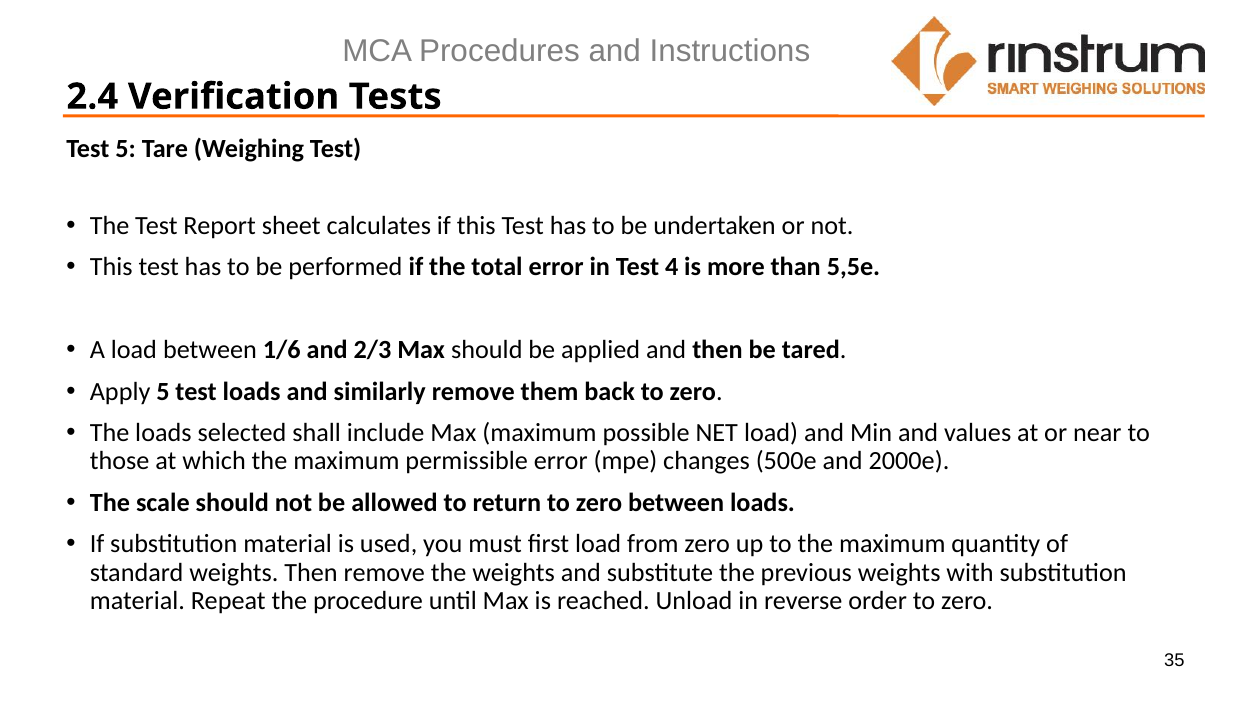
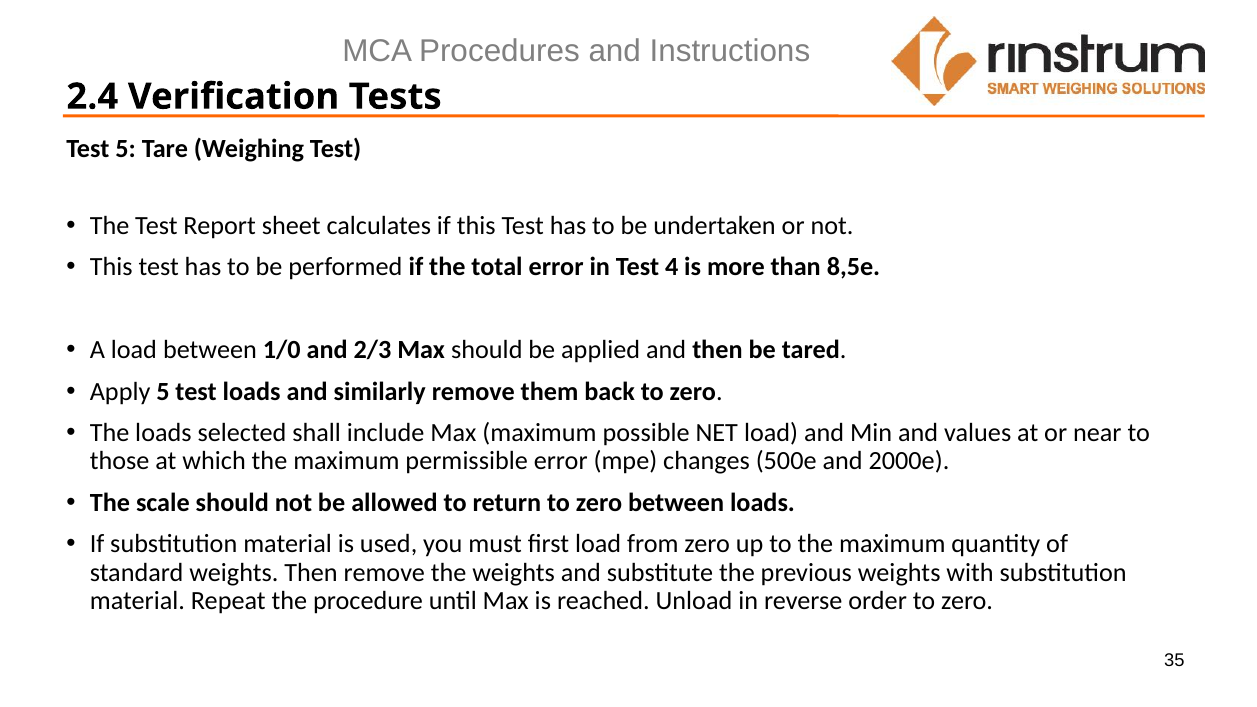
5,5e: 5,5e -> 8,5e
1/6: 1/6 -> 1/0
